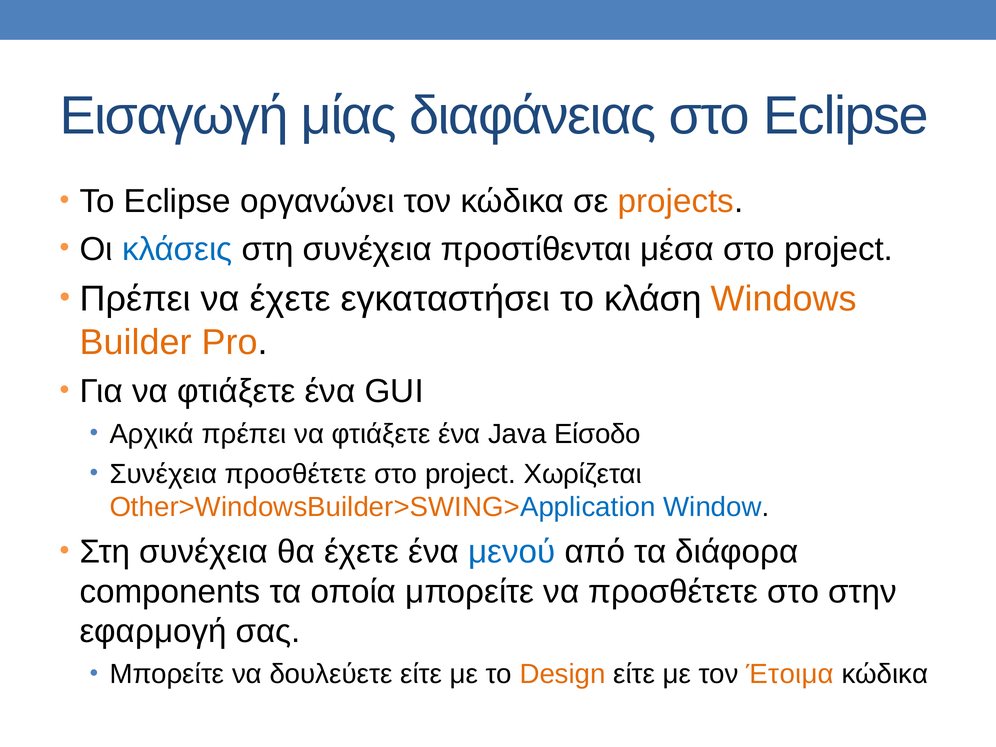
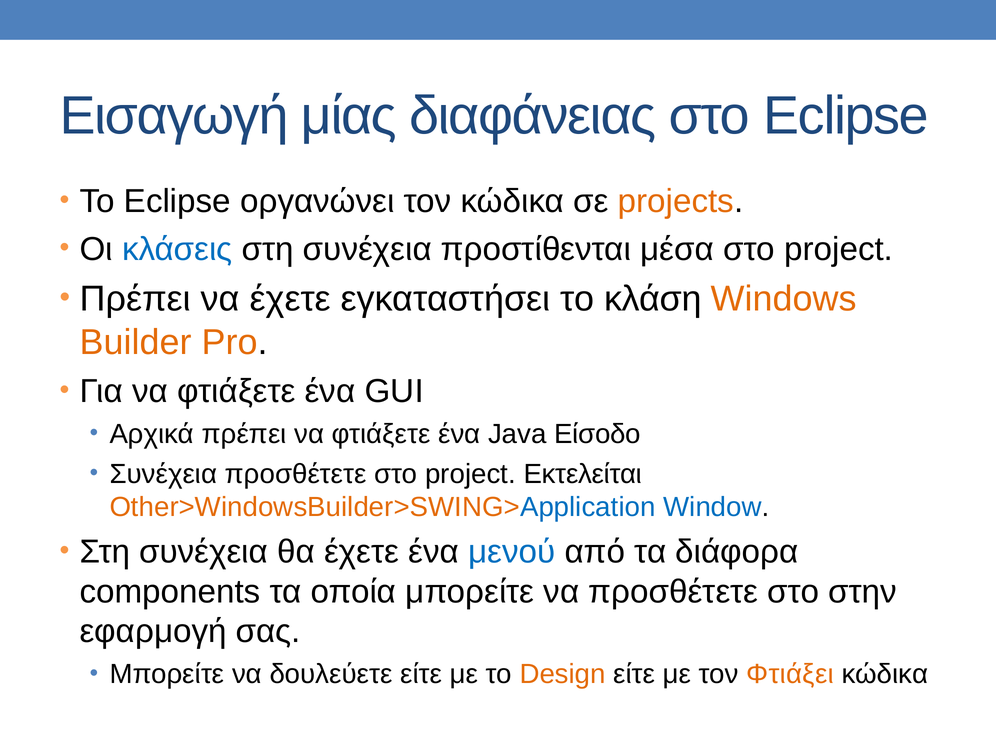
Χωρίζεται: Χωρίζεται -> Εκτελείται
Έτοιμα: Έτοιμα -> Φτιάξει
